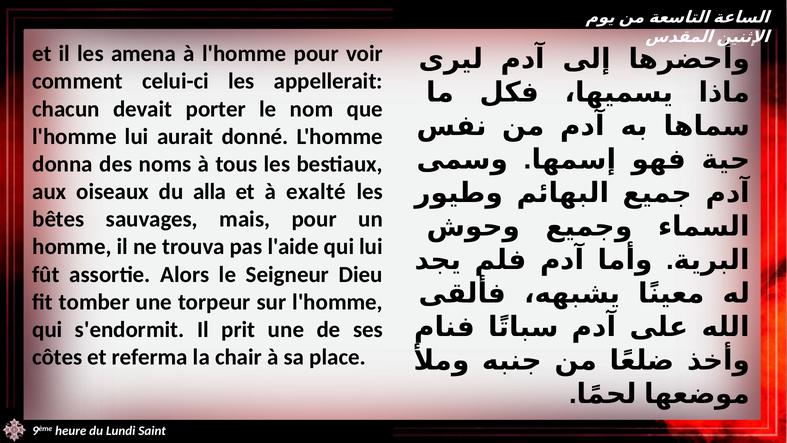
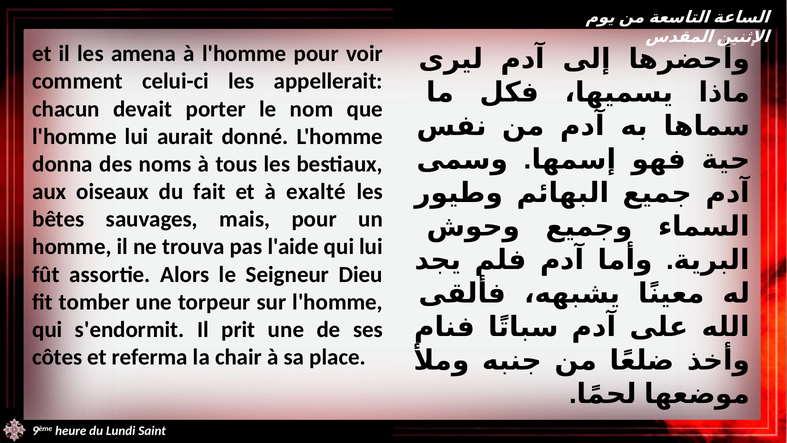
alla: alla -> fait
